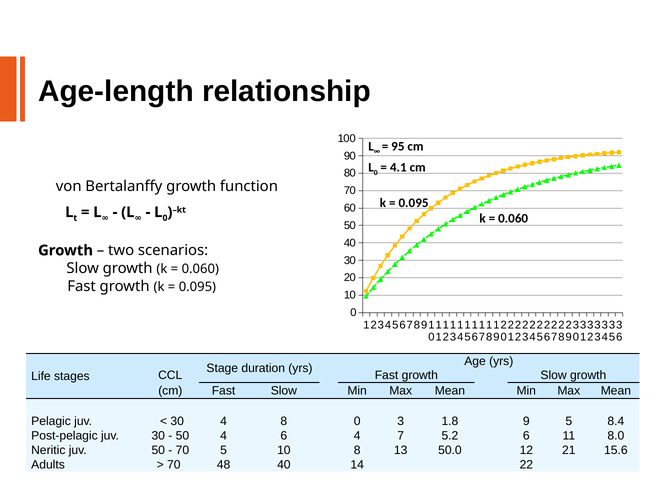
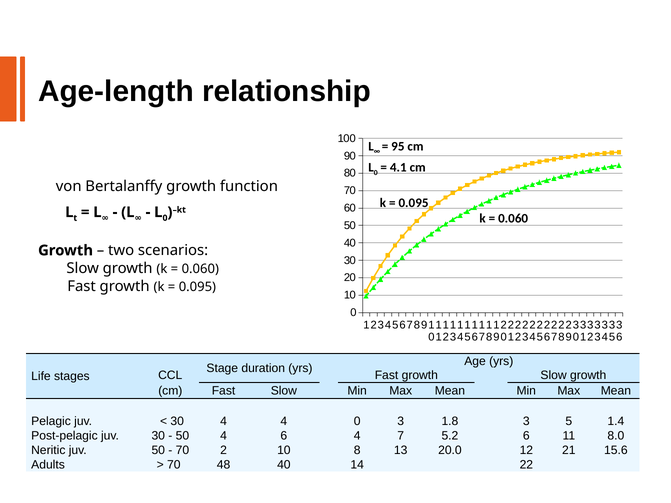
4 8: 8 -> 4
1.8 9: 9 -> 3
8.4: 8.4 -> 1.4
70 5: 5 -> 2
50.0: 50.0 -> 20.0
